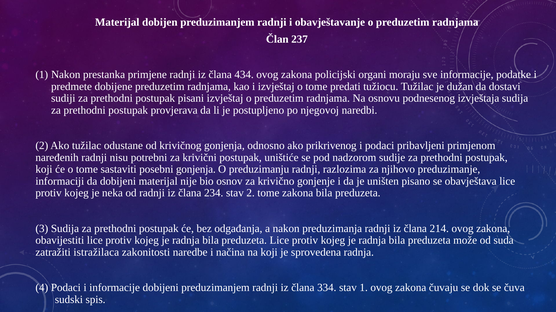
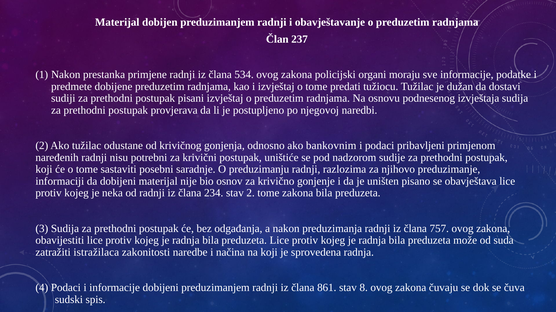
434: 434 -> 534
prikrivenog: prikrivenog -> bankovnim
posebni gonjenja: gonjenja -> saradnje
214: 214 -> 757
334: 334 -> 861
stav 1: 1 -> 8
